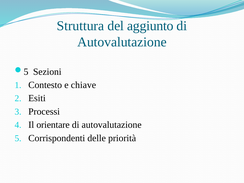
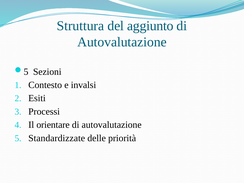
chiave: chiave -> invalsi
Corrispondenti: Corrispondenti -> Standardizzate
